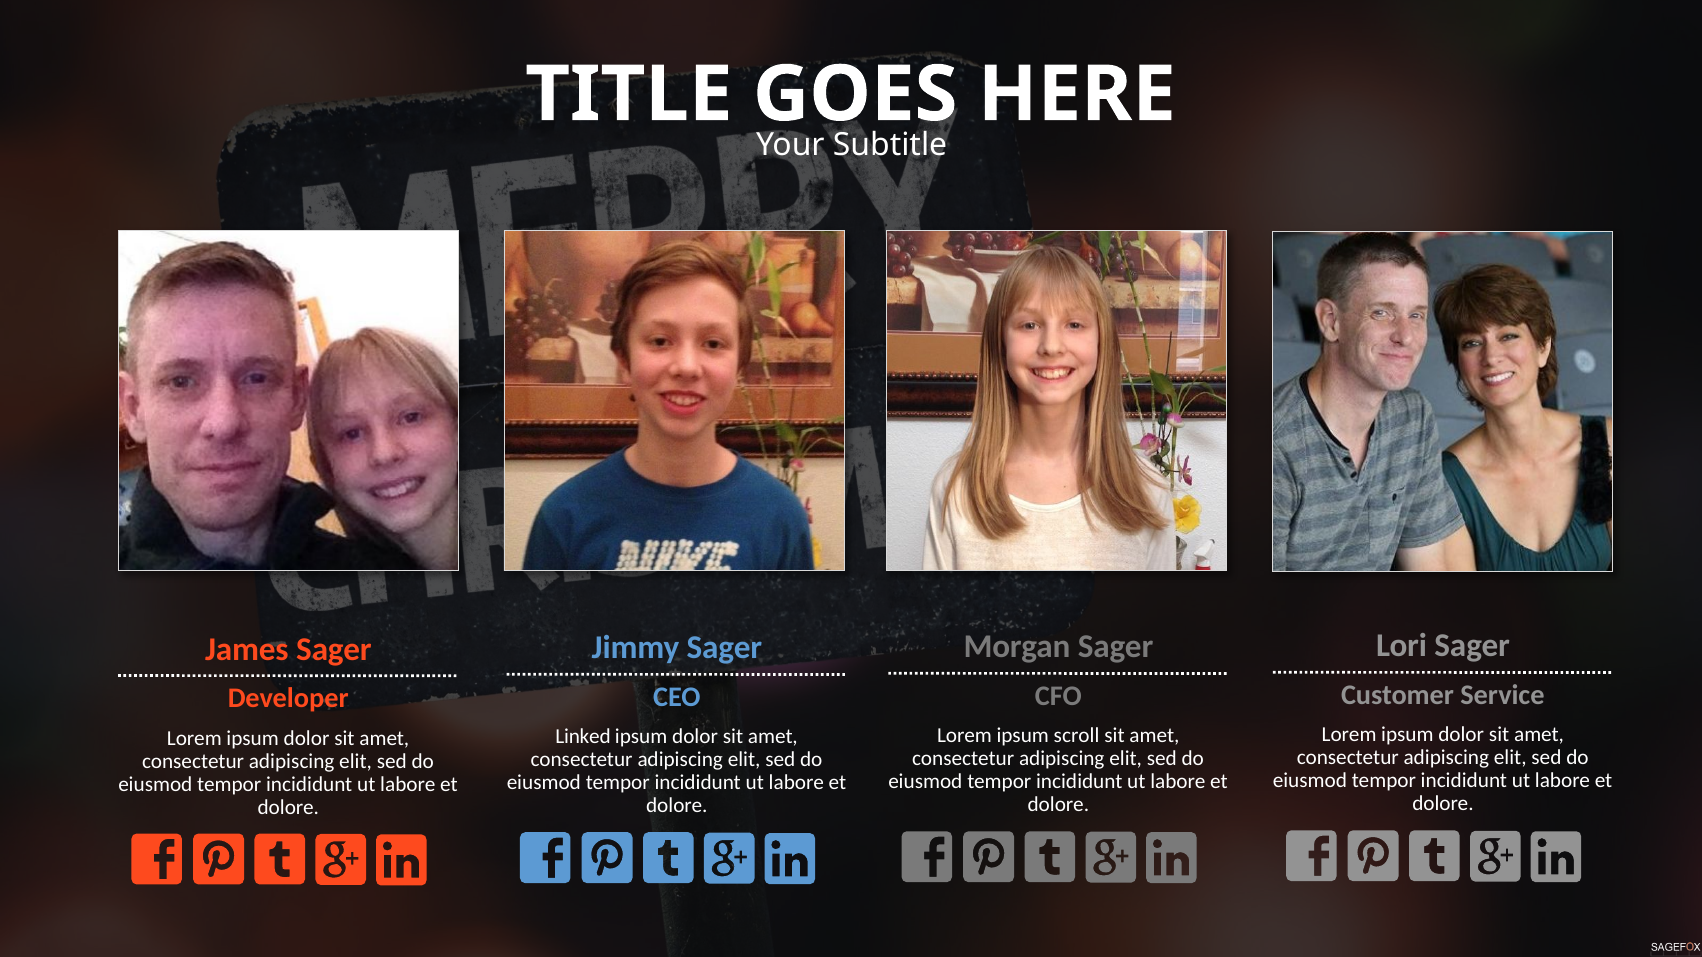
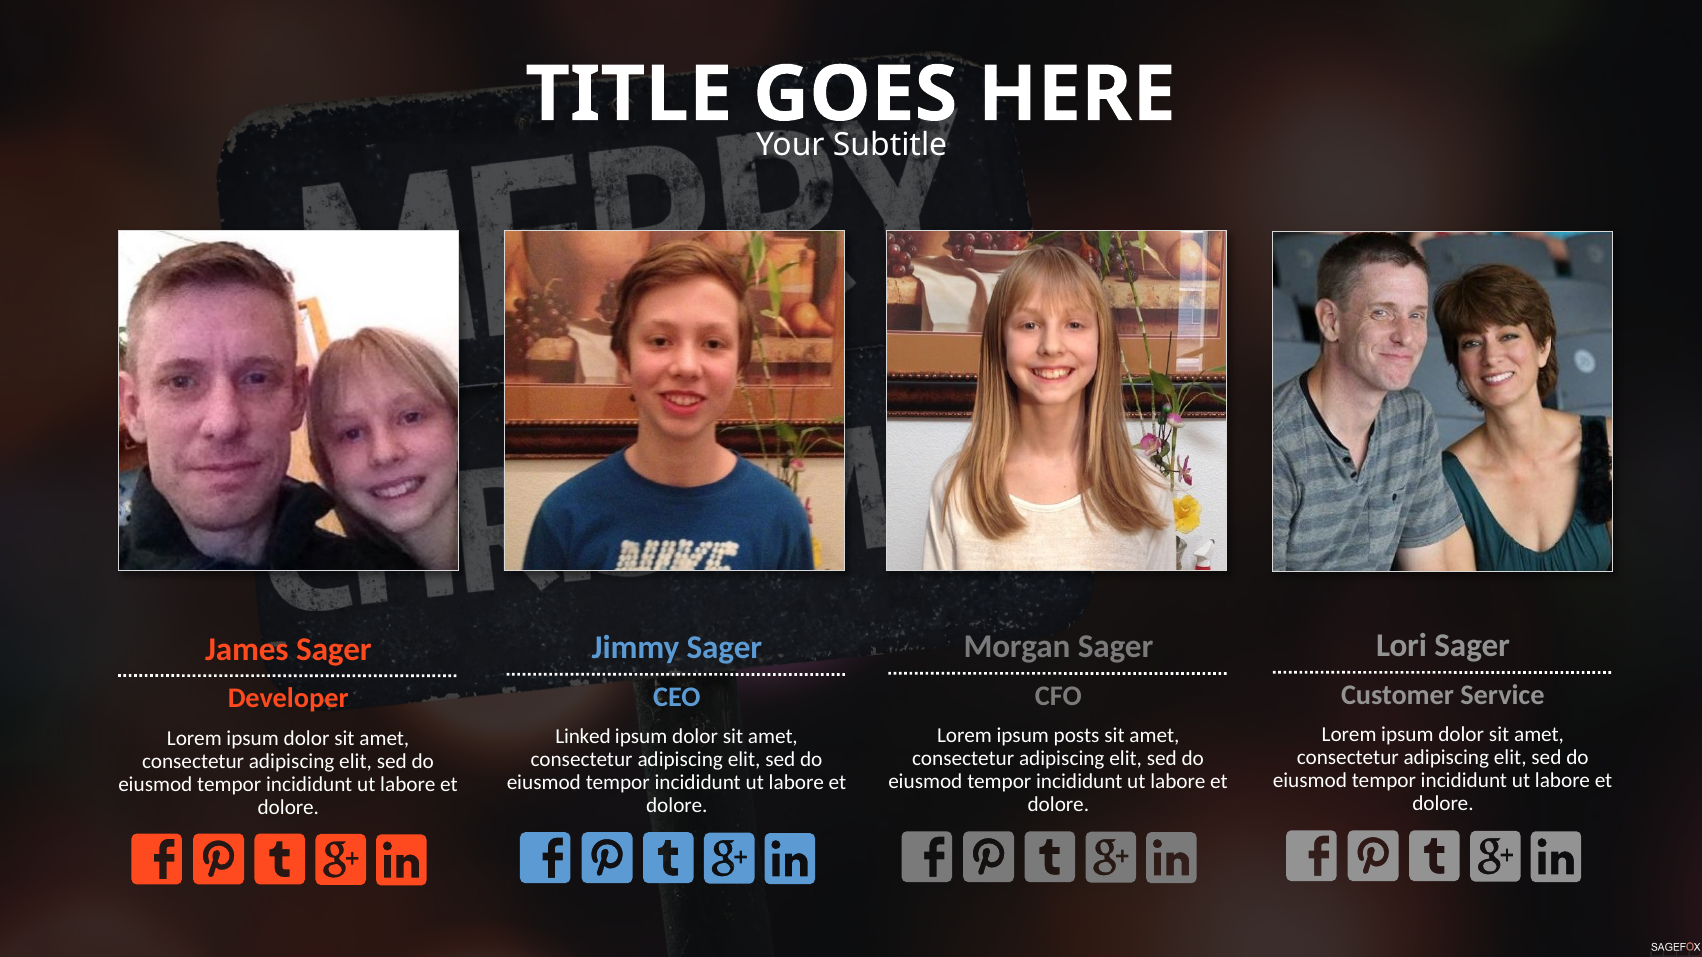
scroll: scroll -> posts
